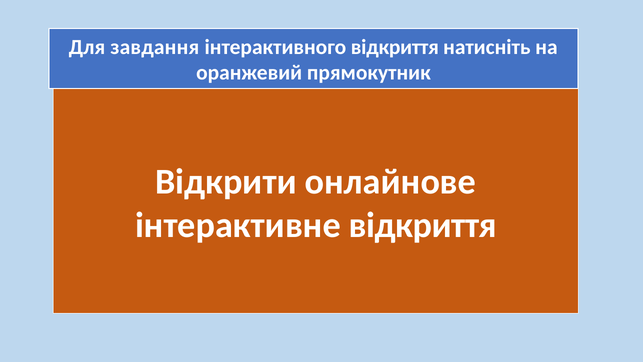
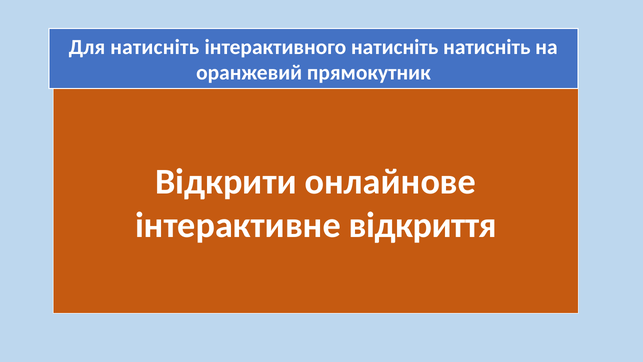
Для завдання: завдання -> натисніть
інтерактивного відкриття: відкриття -> натисніть
